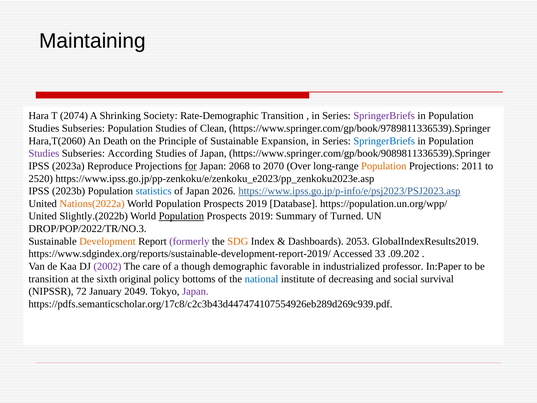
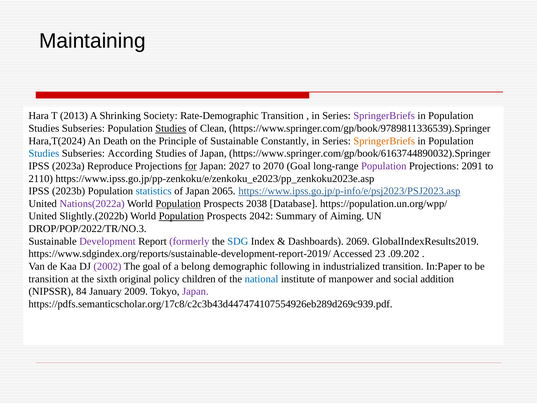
2074: 2074 -> 2013
Studies at (171, 128) underline: none -> present
Hara,T(2060: Hara,T(2060 -> Hara,T(2024
Expansion: Expansion -> Constantly
SpringerBriefs at (384, 141) colour: blue -> orange
Studies at (44, 153) colour: purple -> blue
https://www.springer.com/gp/book/9089811336539).Springer: https://www.springer.com/gp/book/9089811336539).Springer -> https://www.springer.com/gp/book/6163744890032).Springer
2068: 2068 -> 2027
2070 Over: Over -> Goal
Population at (384, 166) colour: orange -> purple
2011: 2011 -> 2091
2520: 2520 -> 2110
2026: 2026 -> 2065
Nations(2022a colour: orange -> purple
Population at (178, 204) underline: none -> present
2019 at (257, 204): 2019 -> 2038
2019 at (261, 216): 2019 -> 2042
Turned: Turned -> Aiming
Development colour: orange -> purple
SDG colour: orange -> blue
2053: 2053 -> 2069
33: 33 -> 23
The care: care -> goal
though: though -> belong
favorable: favorable -> following
industrialized professor: professor -> transition
bottoms: bottoms -> children
decreasing: decreasing -> manpower
survival: survival -> addition
72: 72 -> 84
2049: 2049 -> 2009
